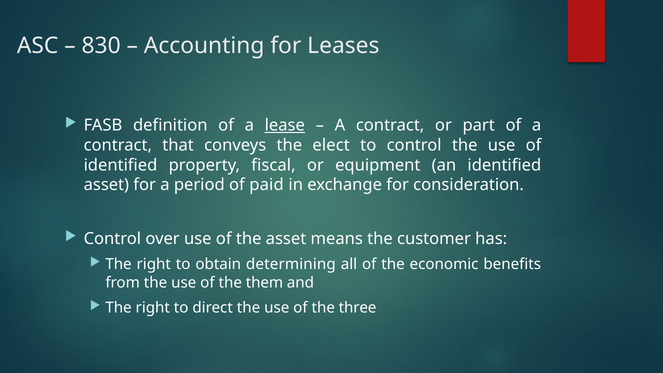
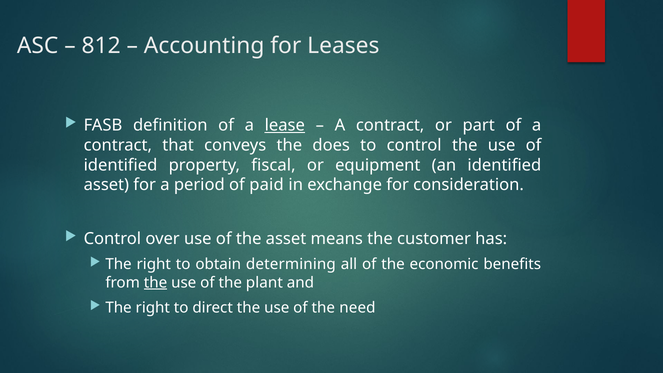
830: 830 -> 812
elect: elect -> does
the at (156, 283) underline: none -> present
them: them -> plant
three: three -> need
